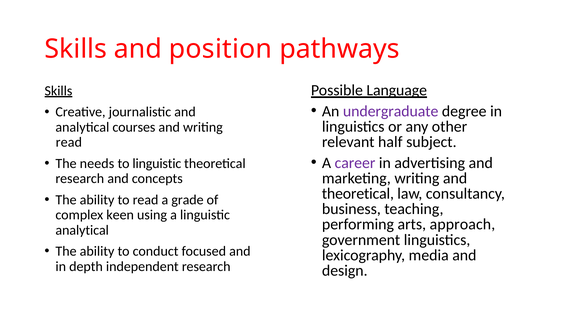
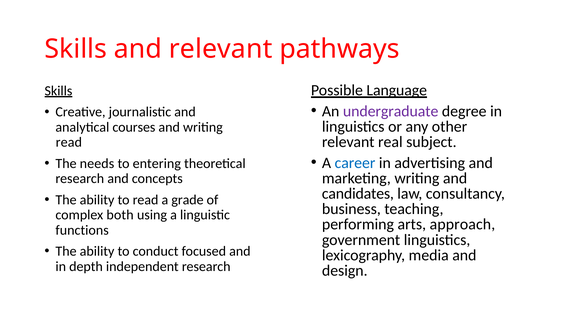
and position: position -> relevant
half: half -> real
career colour: purple -> blue
to linguistic: linguistic -> entering
theoretical at (358, 193): theoretical -> candidates
keen: keen -> both
analytical at (82, 230): analytical -> functions
